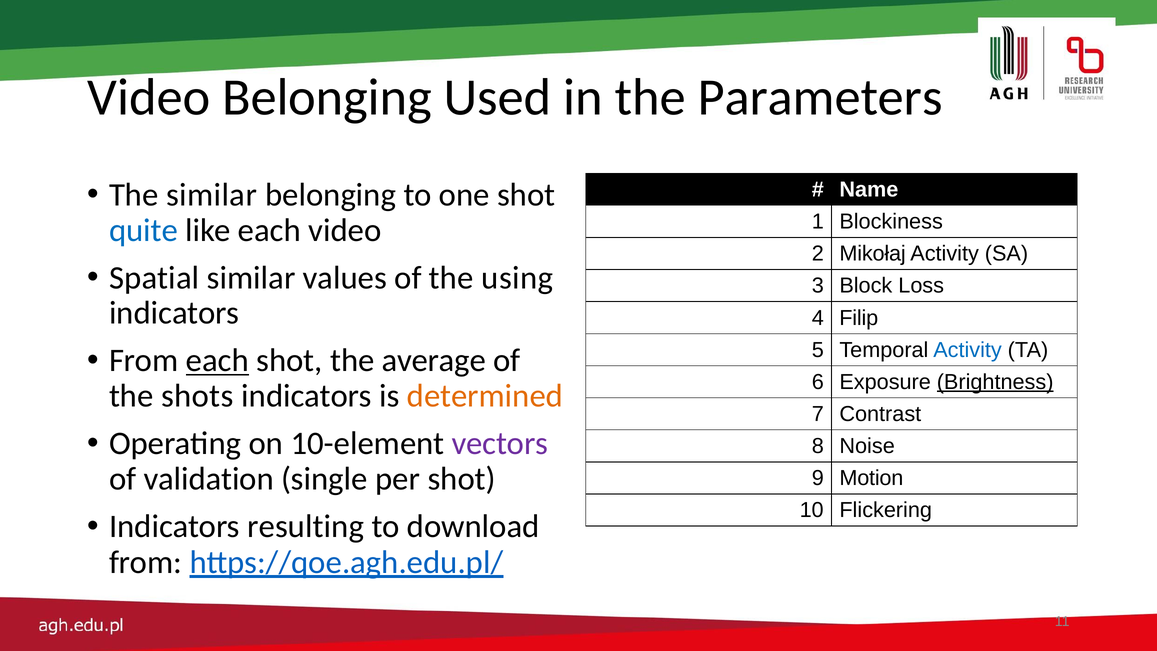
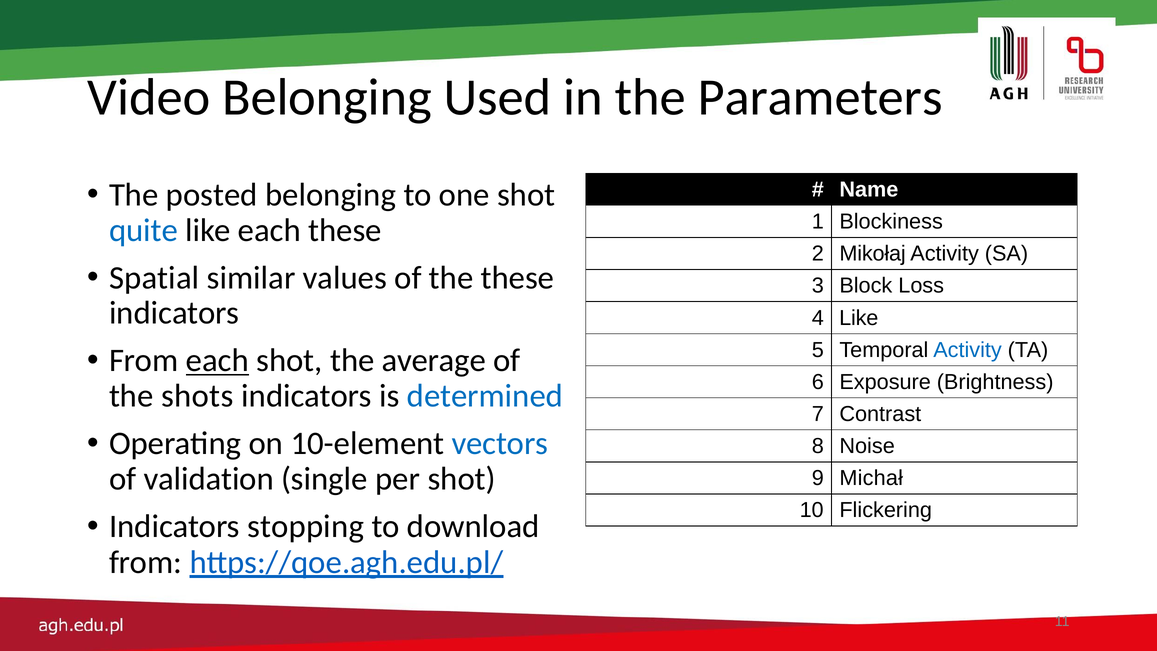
The similar: similar -> posted
each video: video -> these
the using: using -> these
4 Filip: Filip -> Like
Brightness underline: present -> none
determined colour: orange -> blue
vectors colour: purple -> blue
Motion: Motion -> Michał
resulting: resulting -> stopping
